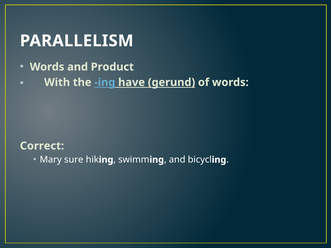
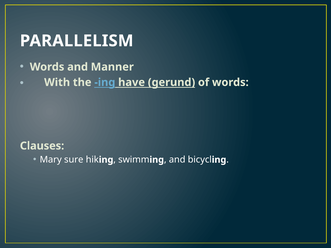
Product: Product -> Manner
Correct: Correct -> Clauses
